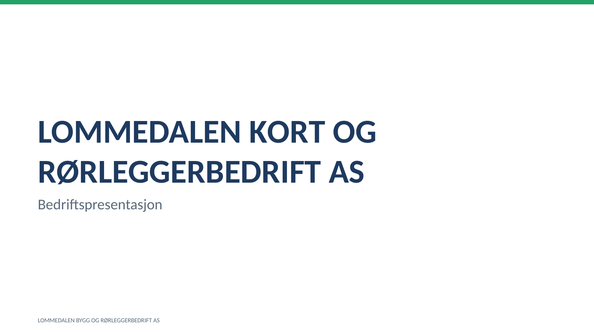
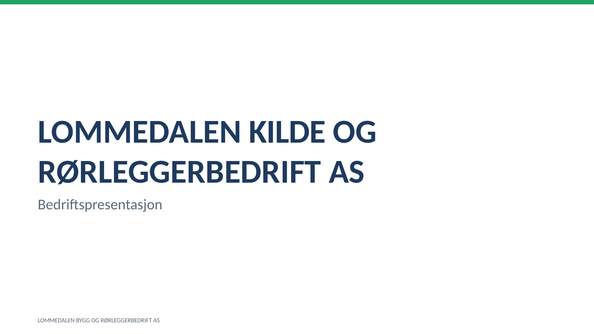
KORT: KORT -> KILDE
